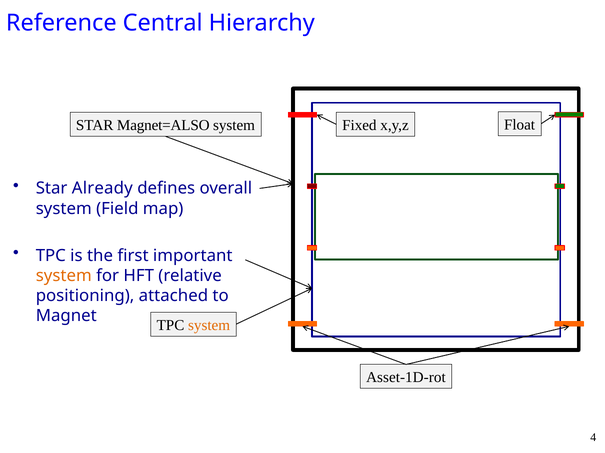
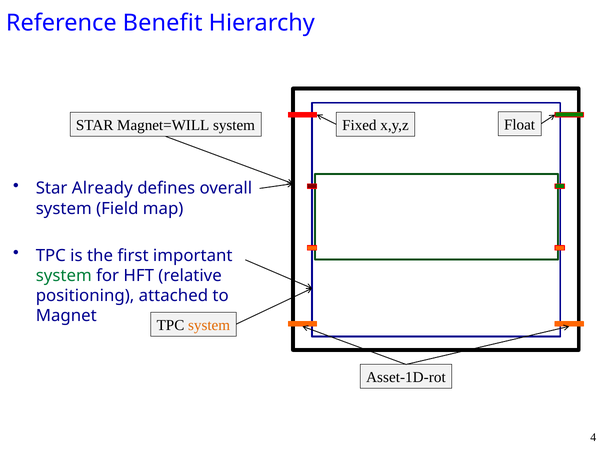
Central: Central -> Benefit
Magnet=ALSO: Magnet=ALSO -> Magnet=WILL
system at (64, 276) colour: orange -> green
